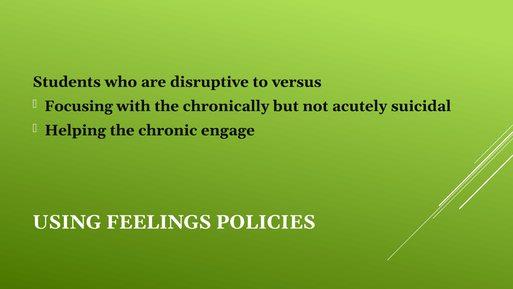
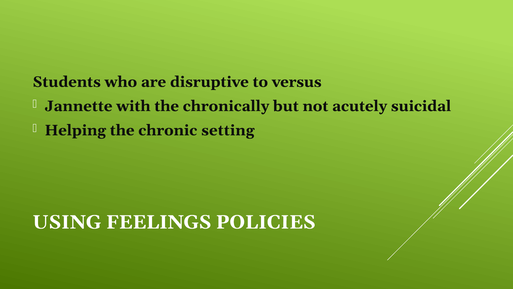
Focusing: Focusing -> Jannette
engage: engage -> setting
